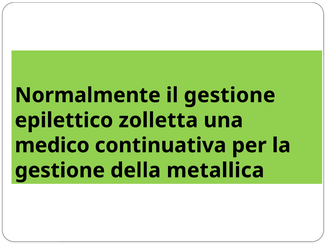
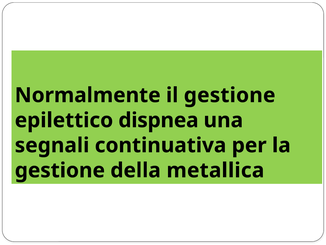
zolletta: zolletta -> dispnea
medico: medico -> segnali
